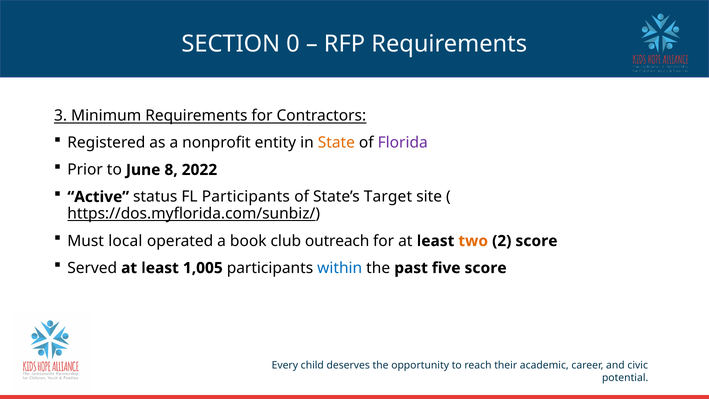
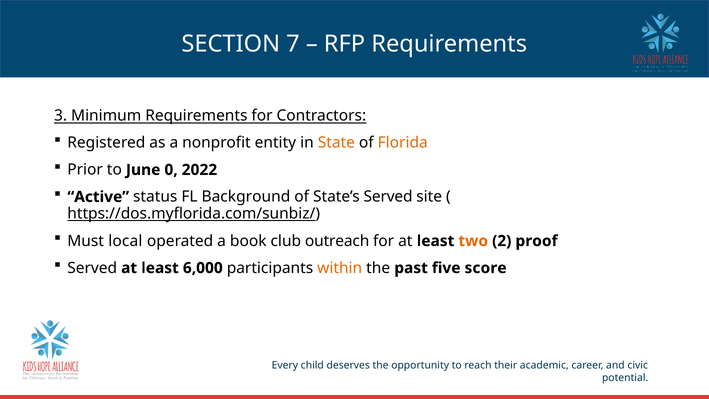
0: 0 -> 7
Florida colour: purple -> orange
8: 8 -> 0
FL Participants: Participants -> Background
State’s Target: Target -> Served
2 score: score -> proof
1,005: 1,005 -> 6,000
within colour: blue -> orange
